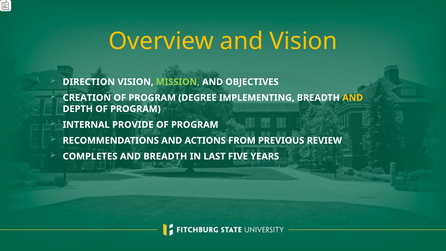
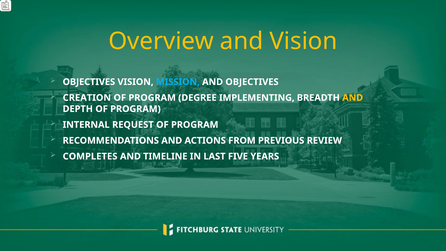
DIRECTION at (89, 82): DIRECTION -> OBJECTIVES
MISSION colour: light green -> light blue
PROVIDE: PROVIDE -> REQUEST
AND BREADTH: BREADTH -> TIMELINE
